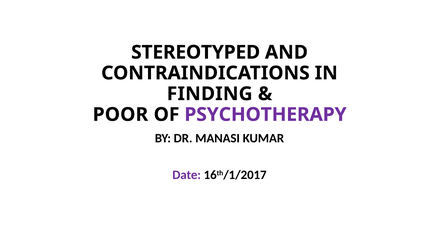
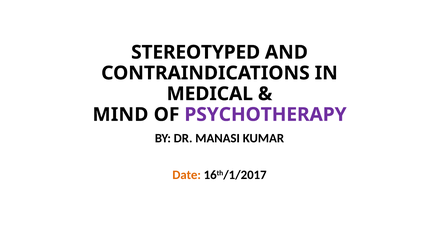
FINDING: FINDING -> MEDICAL
POOR: POOR -> MIND
Date colour: purple -> orange
